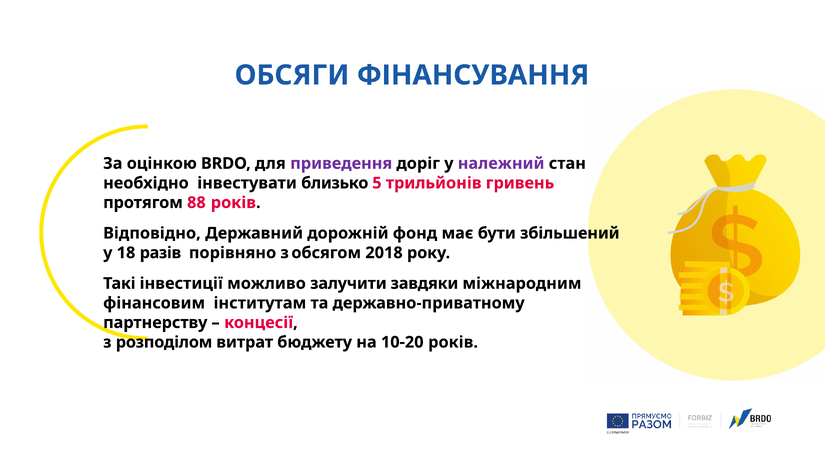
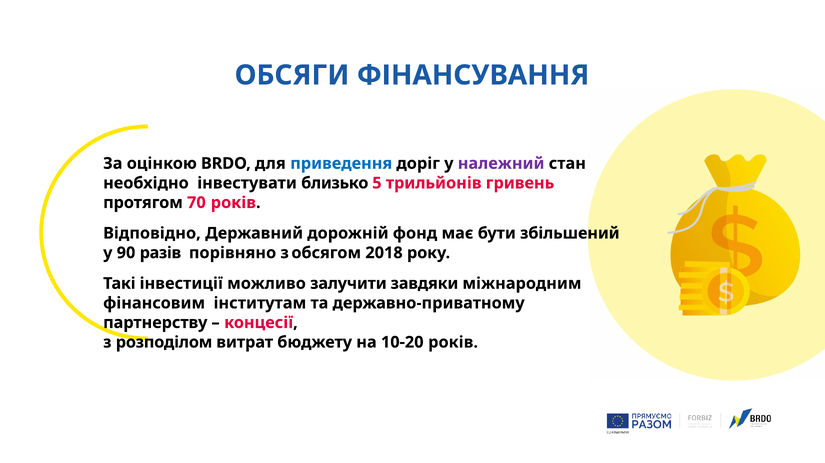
приведення colour: purple -> blue
88: 88 -> 70
18: 18 -> 90
